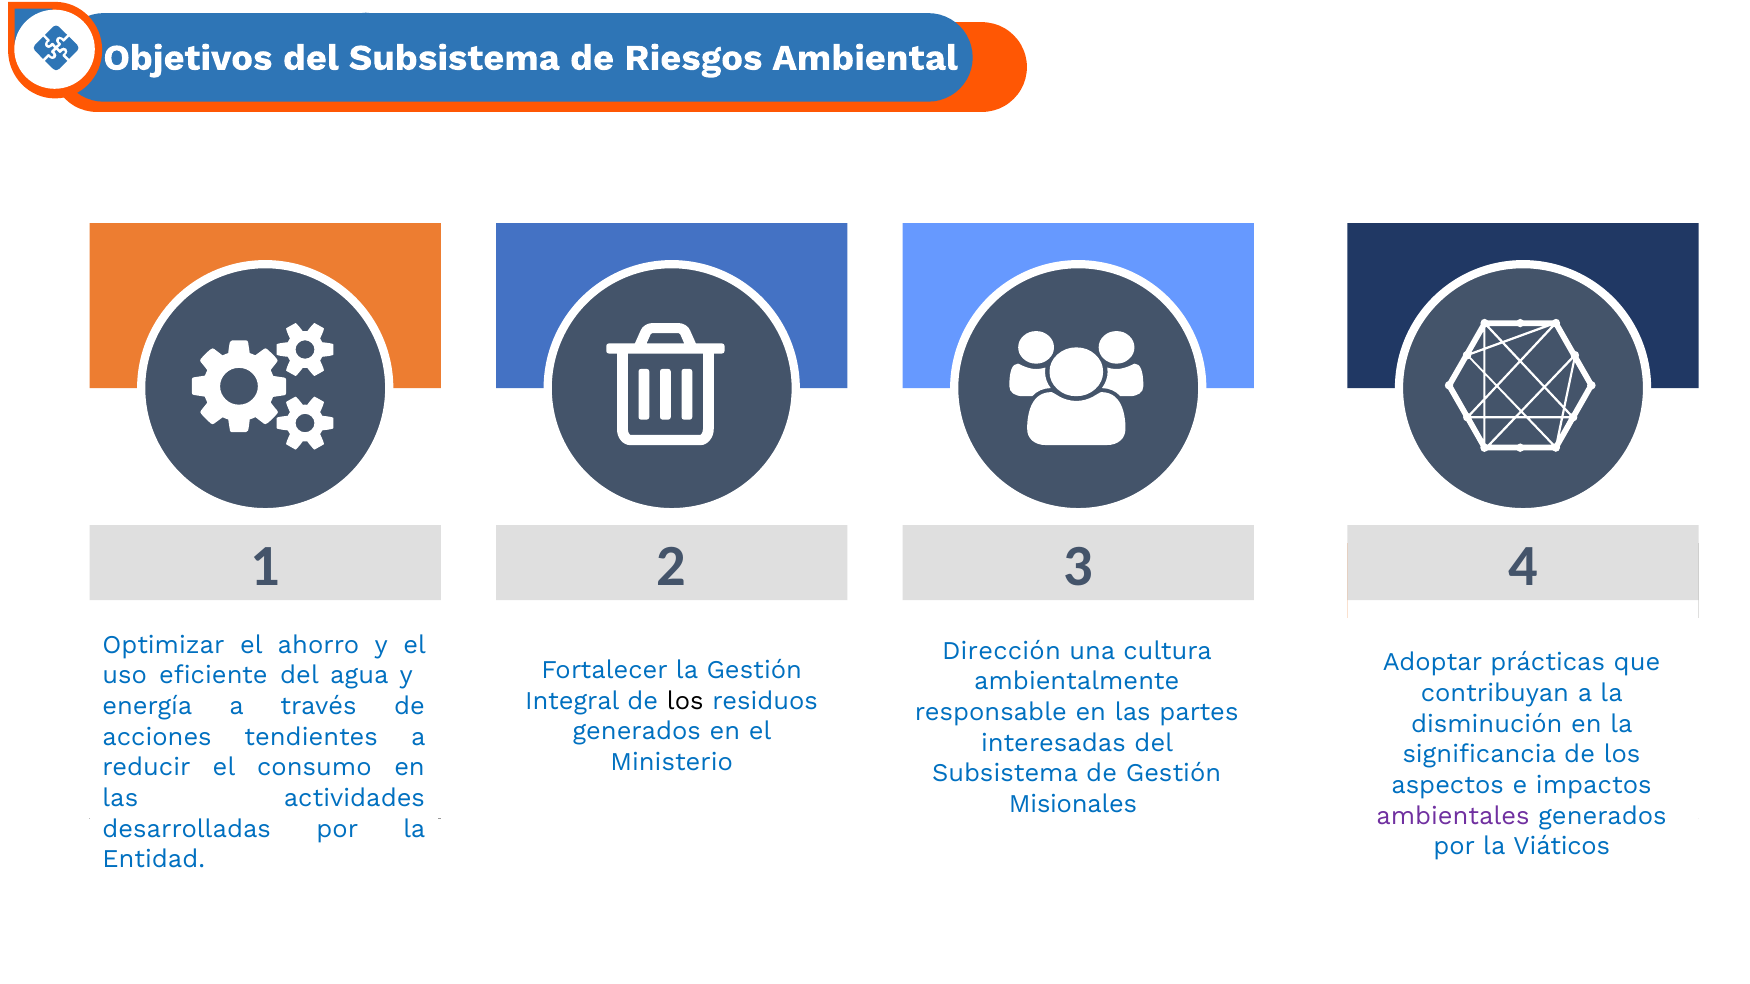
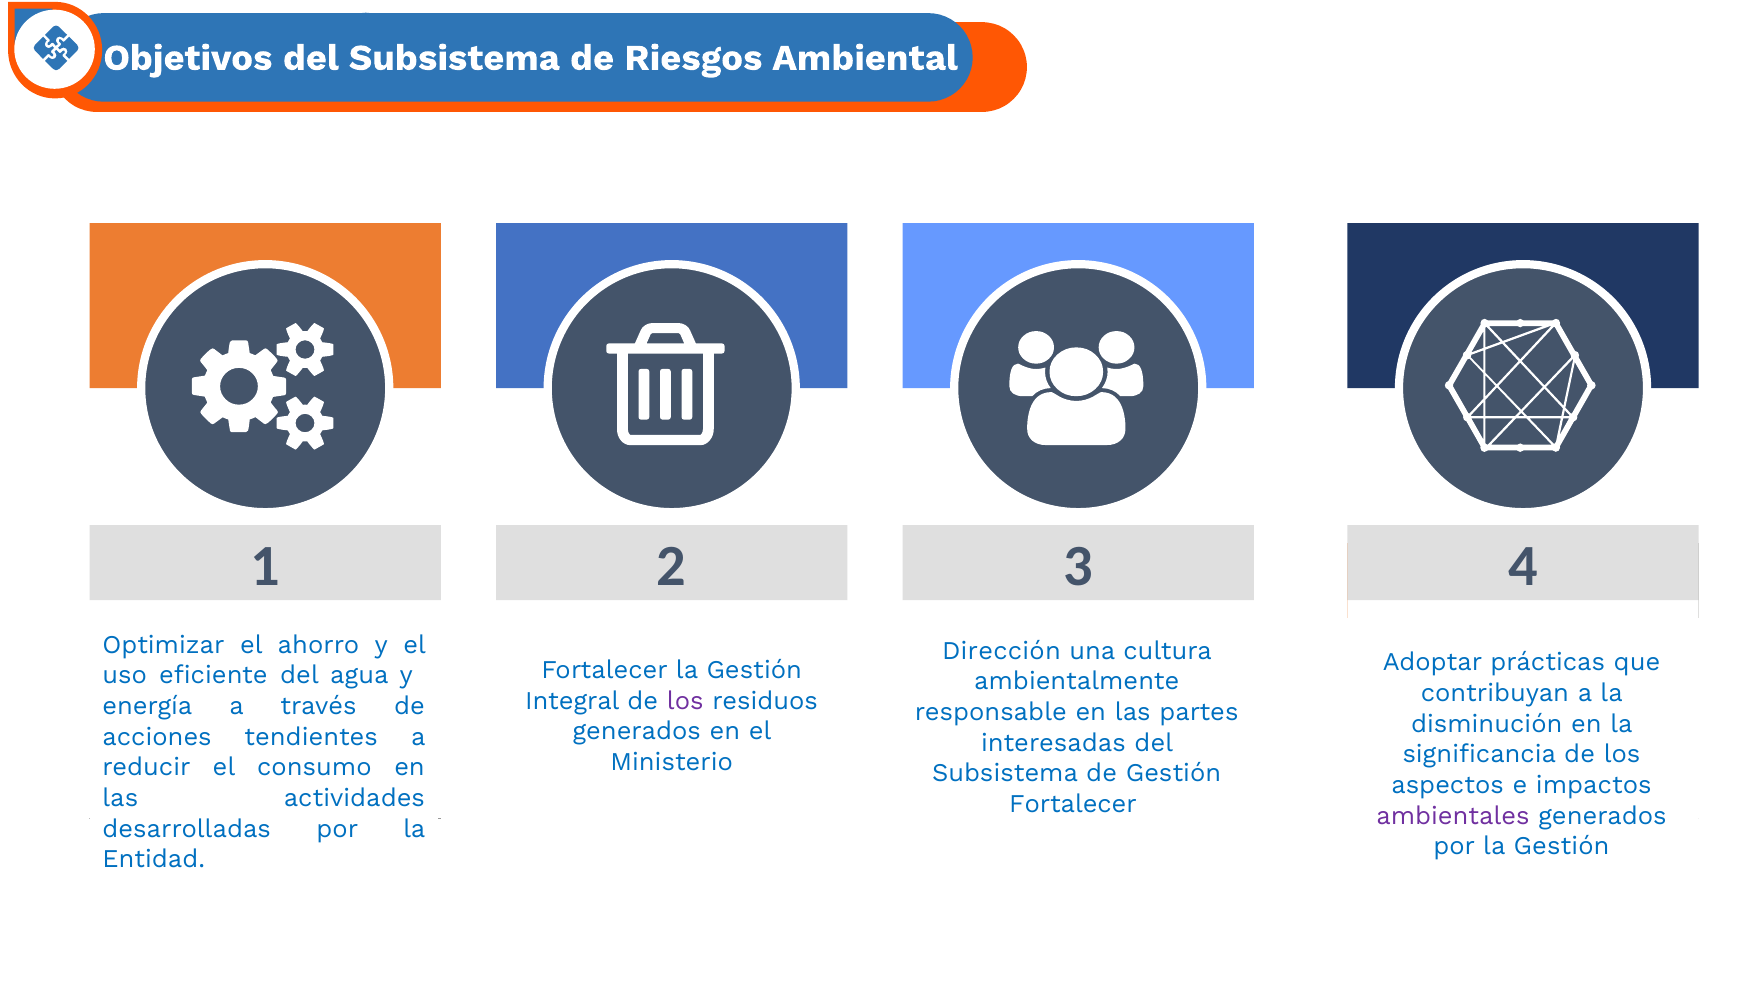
los at (685, 701) colour: black -> purple
Misionales at (1073, 804): Misionales -> Fortalecer
por la Viáticos: Viáticos -> Gestión
